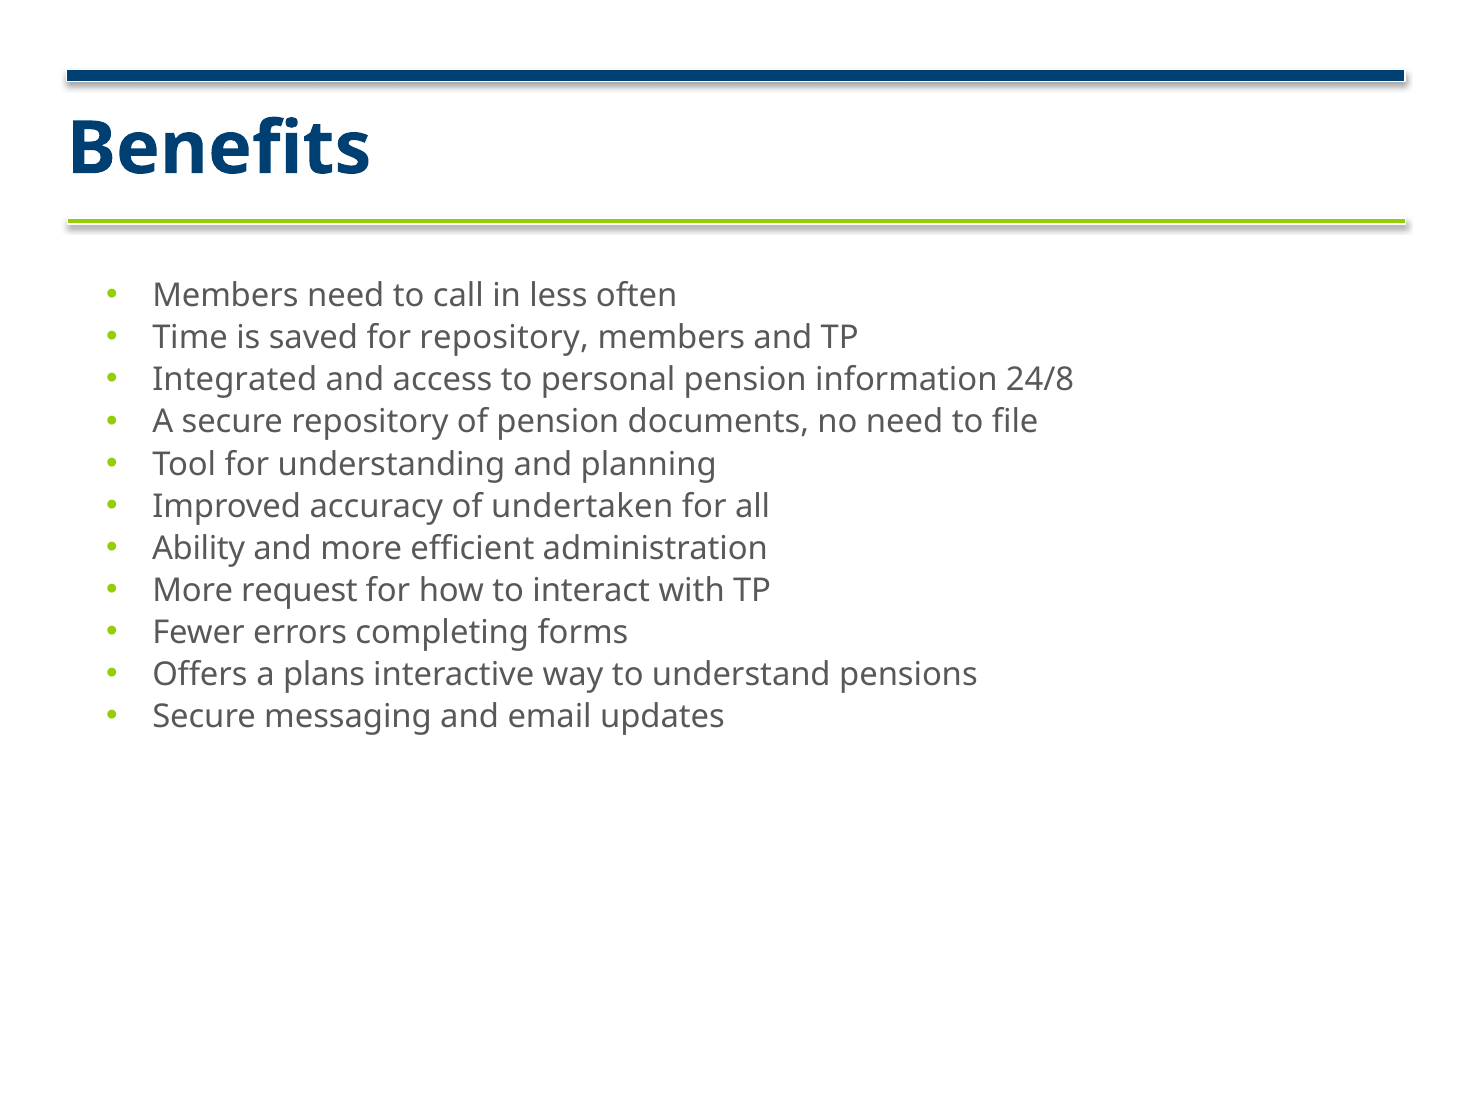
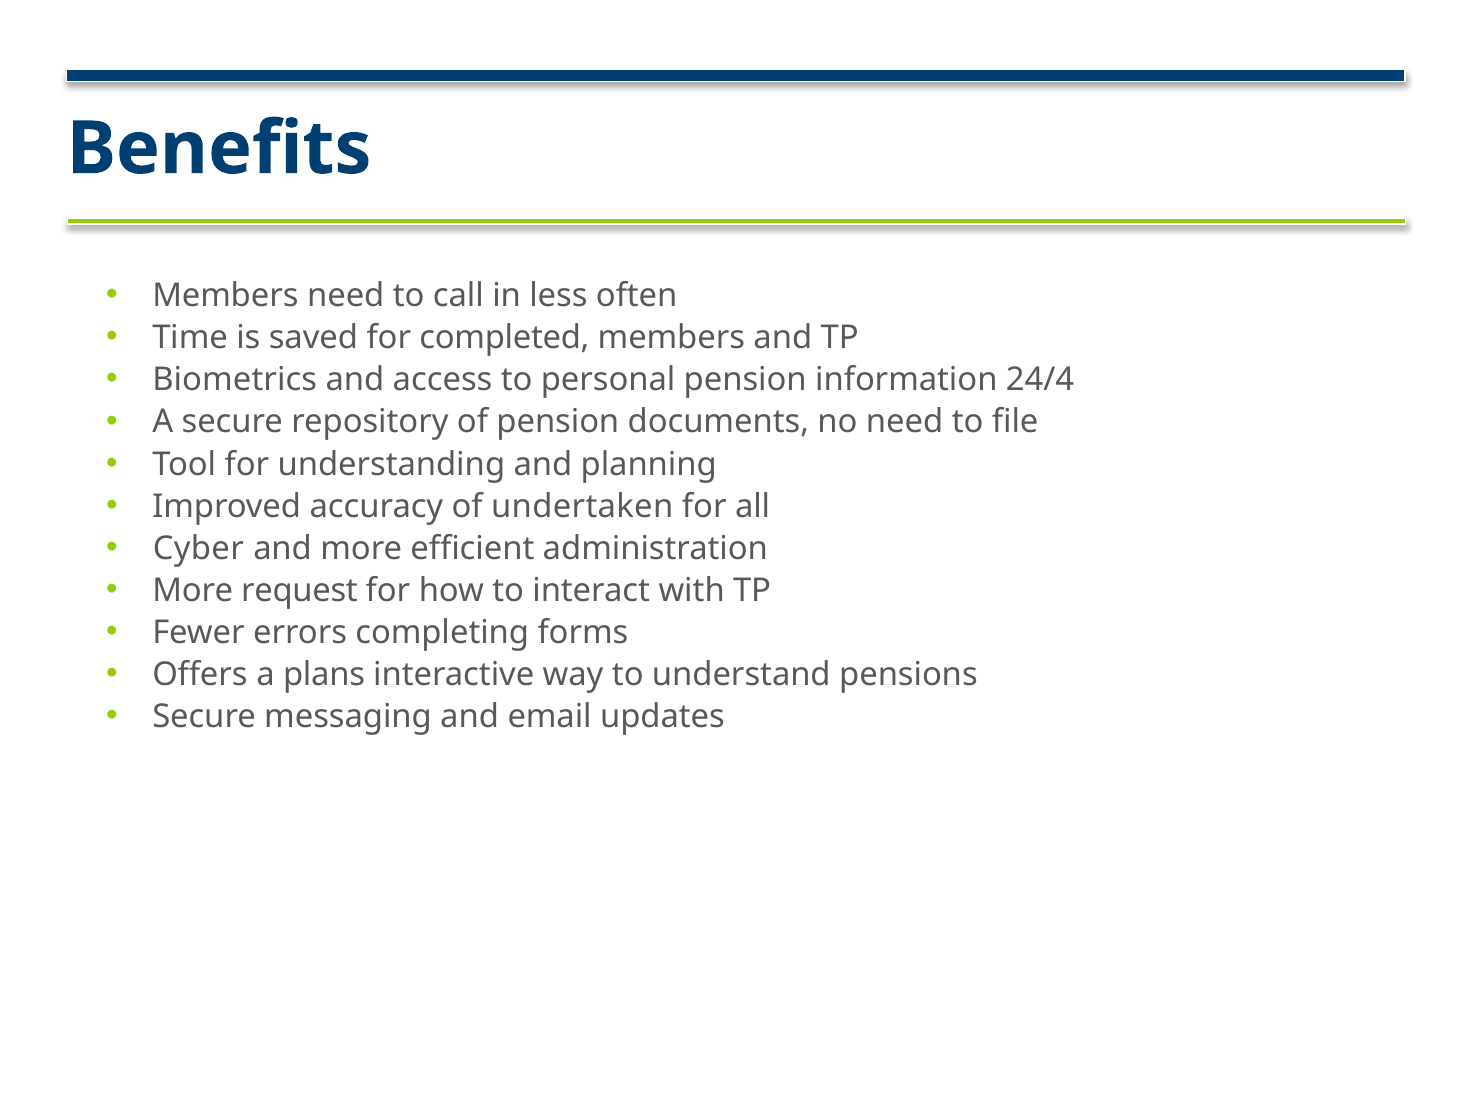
for repository: repository -> completed
Integrated: Integrated -> Biometrics
24/8: 24/8 -> 24/4
Ability: Ability -> Cyber
